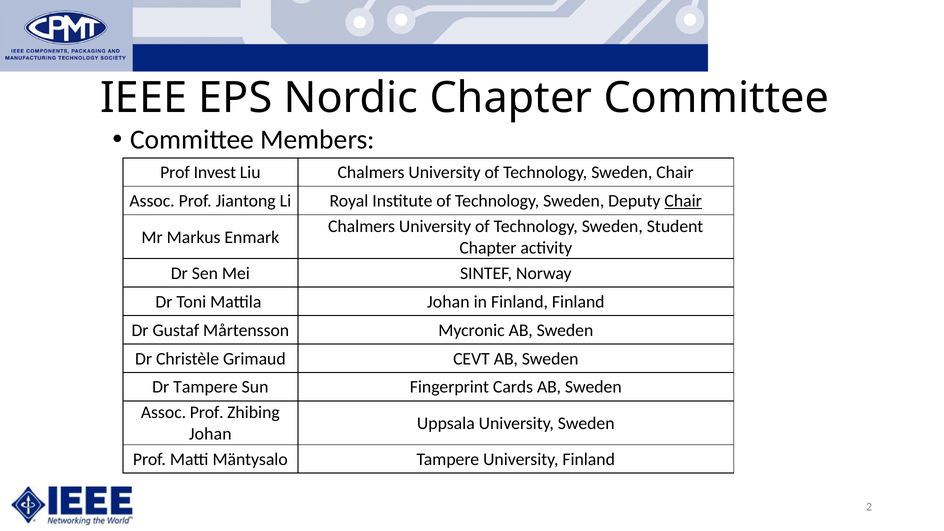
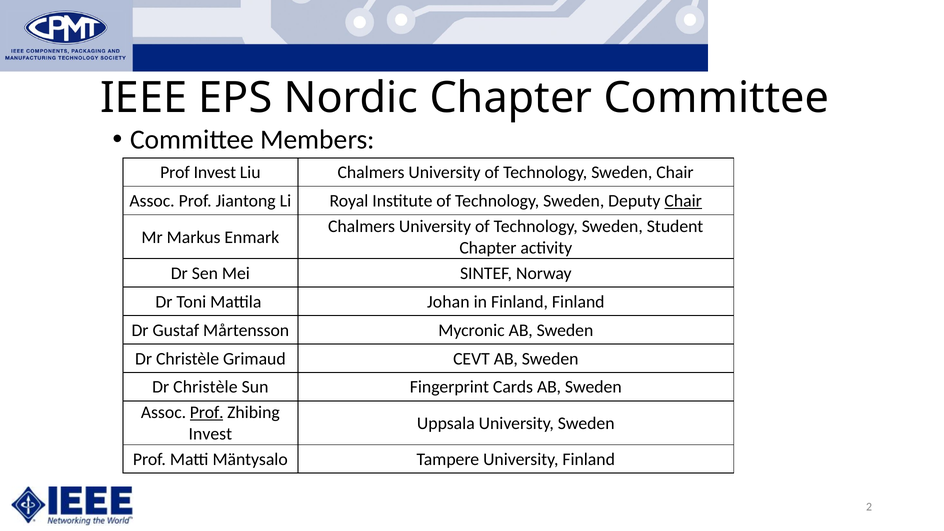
Tampere at (205, 387): Tampere -> Christèle
Prof at (207, 412) underline: none -> present
Johan at (210, 434): Johan -> Invest
